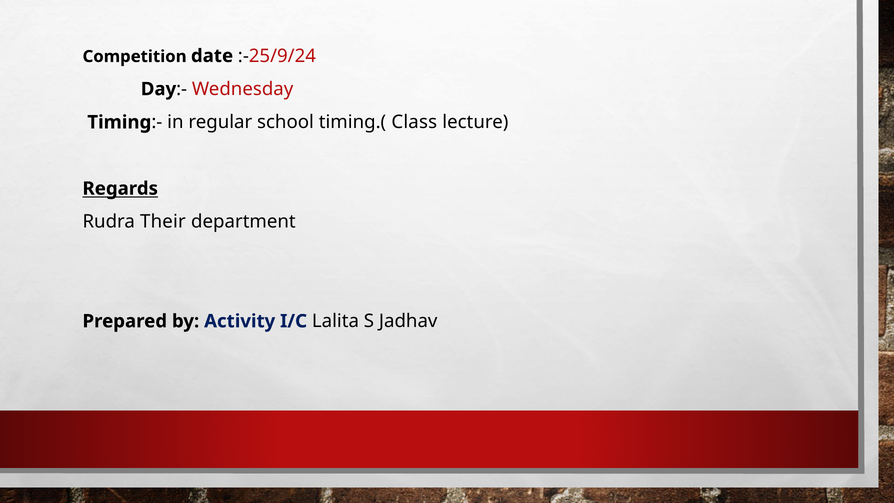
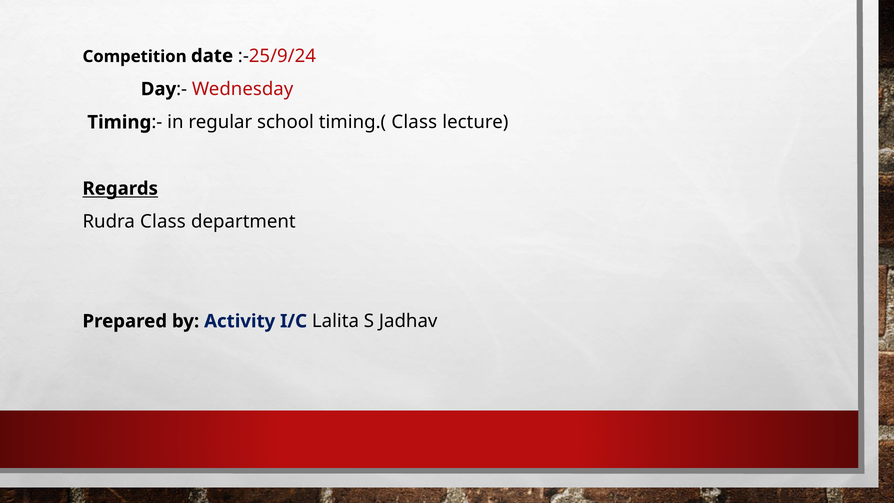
Rudra Their: Their -> Class
